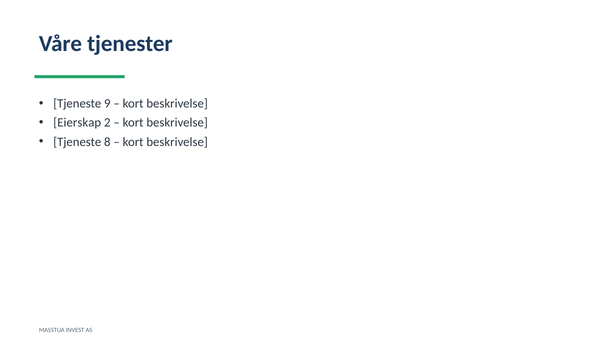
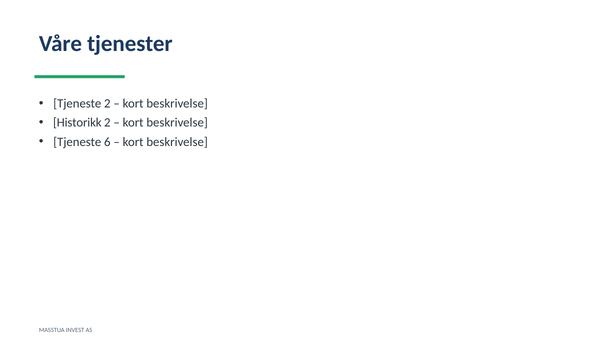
Tjeneste 9: 9 -> 2
Eierskap: Eierskap -> Historikk
8: 8 -> 6
